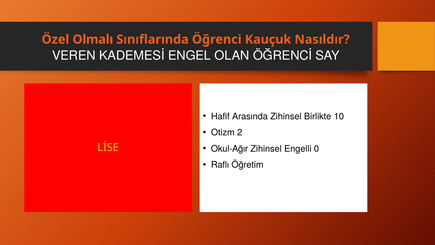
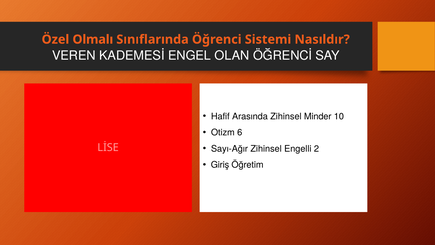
Kauçuk: Kauçuk -> Sistemi
Birlikte: Birlikte -> Minder
2: 2 -> 6
Okul-Ağır: Okul-Ağır -> Sayı-Ağır
0: 0 -> 2
LİSE colour: yellow -> pink
Raflı: Raflı -> Giriş
